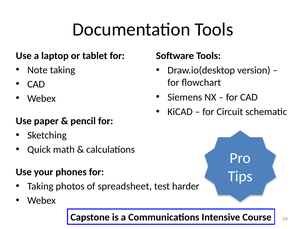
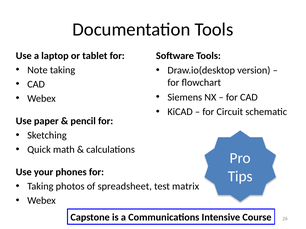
harder: harder -> matrix
